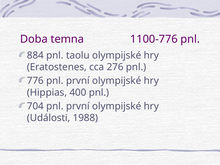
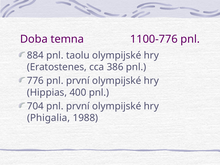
276: 276 -> 386
Události: Události -> Phigalia
